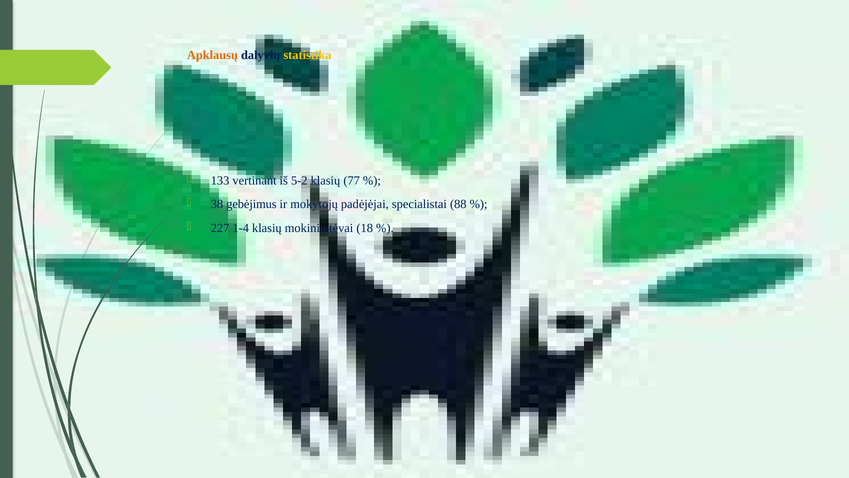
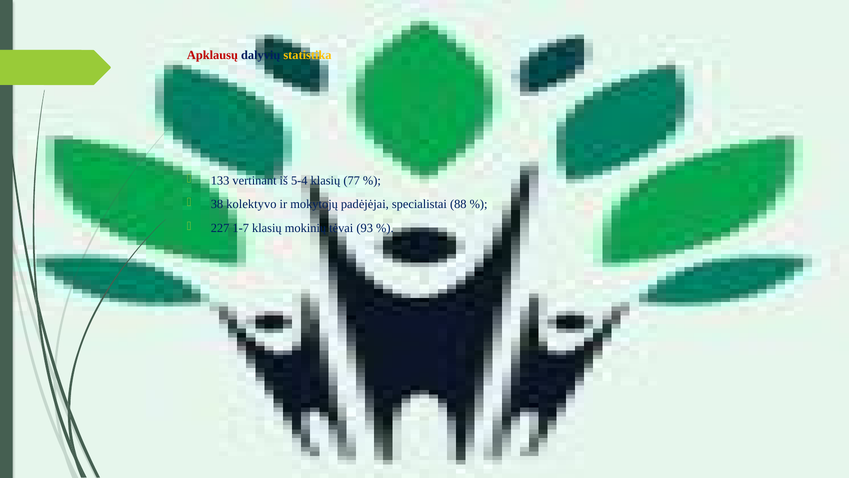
Apklausų colour: orange -> red
5-2: 5-2 -> 5-4
gebėjimus: gebėjimus -> kolektyvo
1-4: 1-4 -> 1-7
18: 18 -> 93
